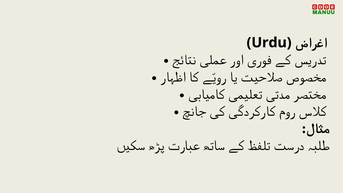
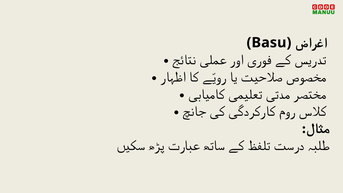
Urdu: Urdu -> Basu
